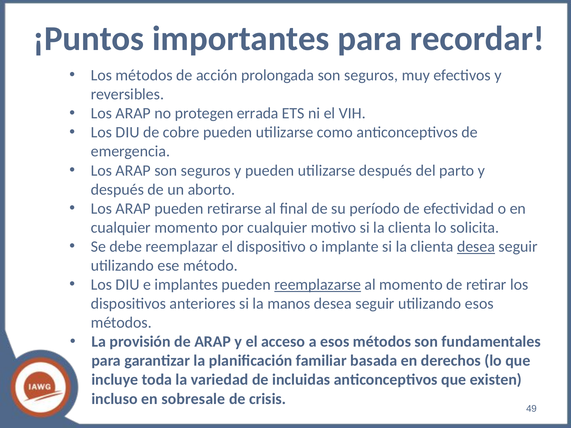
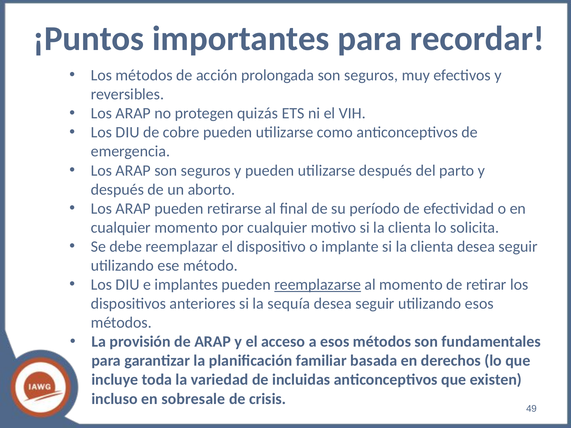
errada: errada -> quizás
desea at (476, 247) underline: present -> none
manos: manos -> sequía
